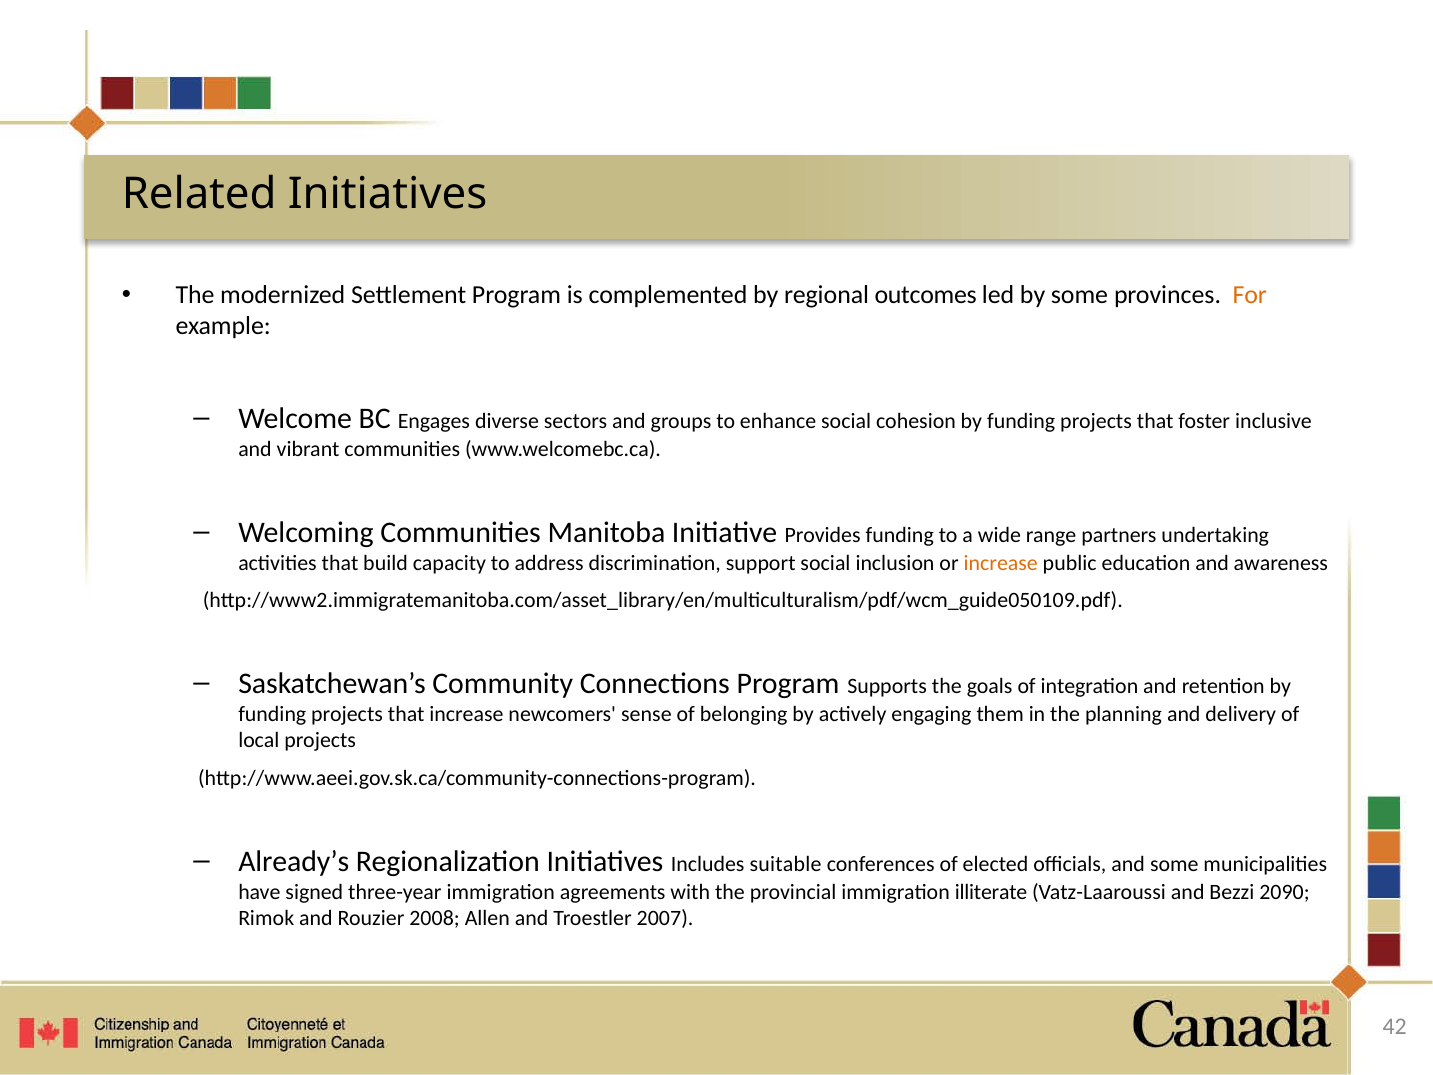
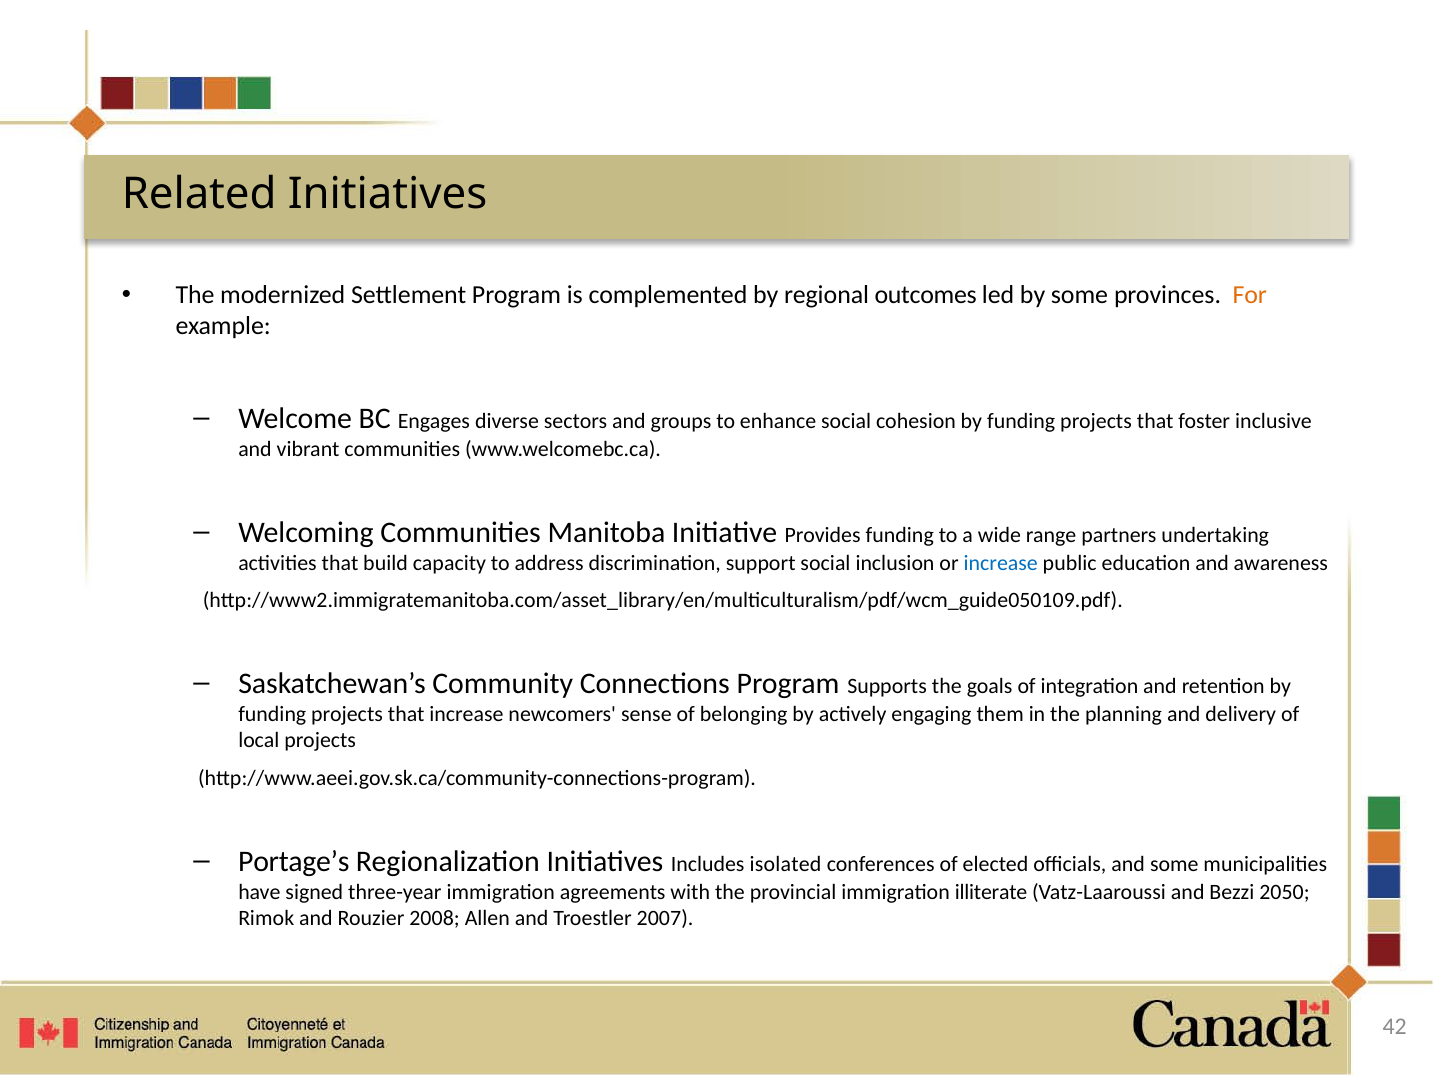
increase at (1001, 563) colour: orange -> blue
Already’s: Already’s -> Portage’s
suitable: suitable -> isolated
2090: 2090 -> 2050
